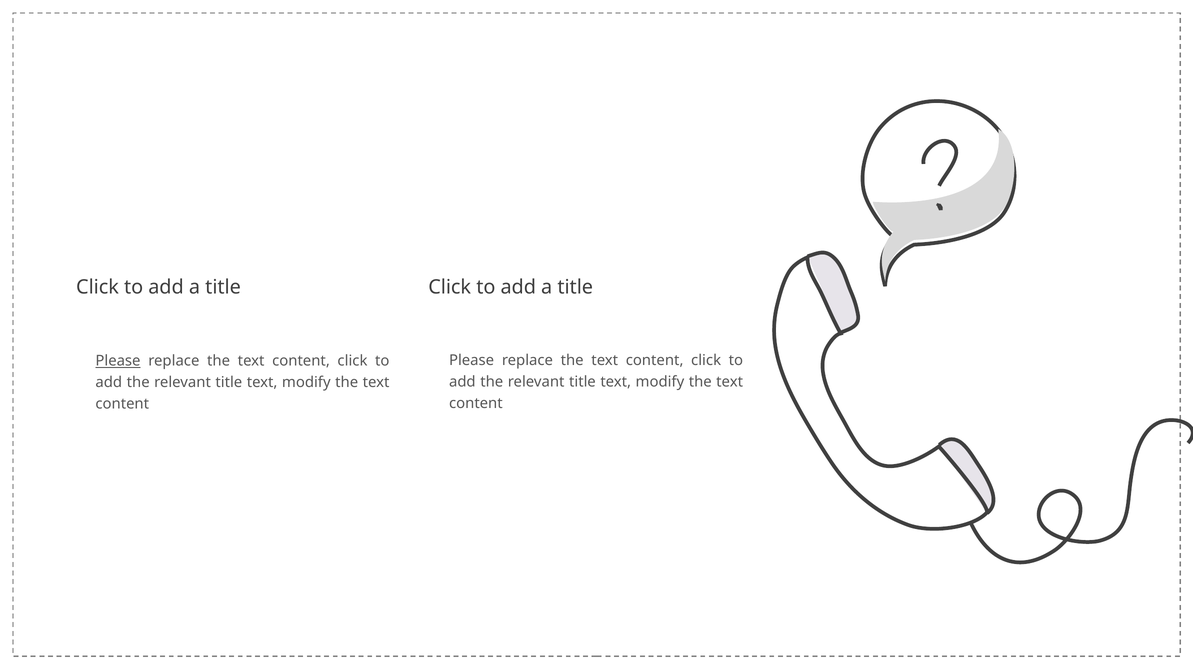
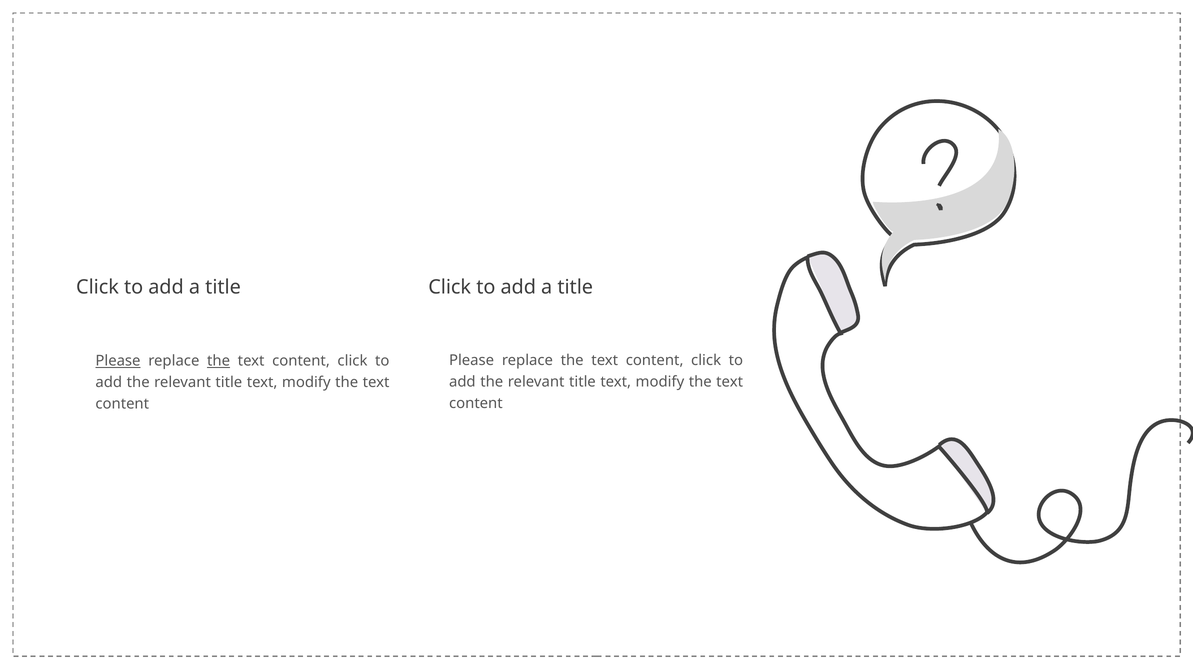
the at (219, 361) underline: none -> present
